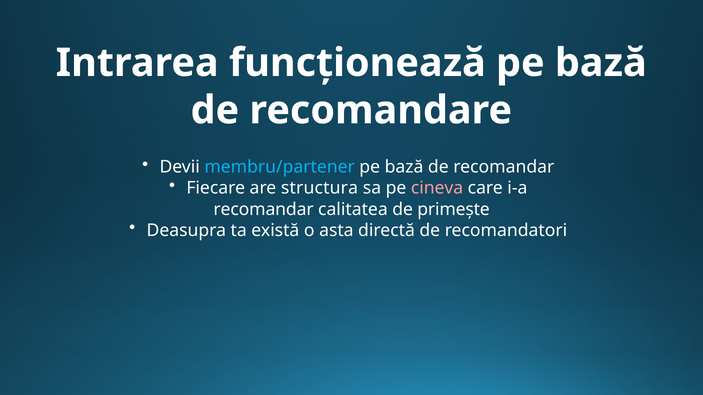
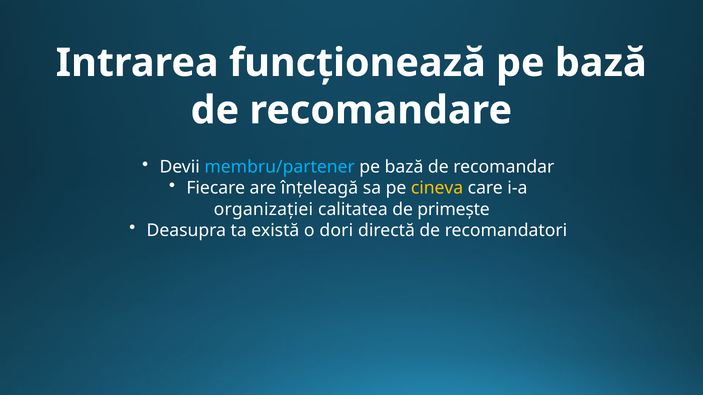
structura: structura -> înțeleagă
cineva colour: pink -> yellow
recomandar at (264, 209): recomandar -> organizației
asta: asta -> dori
